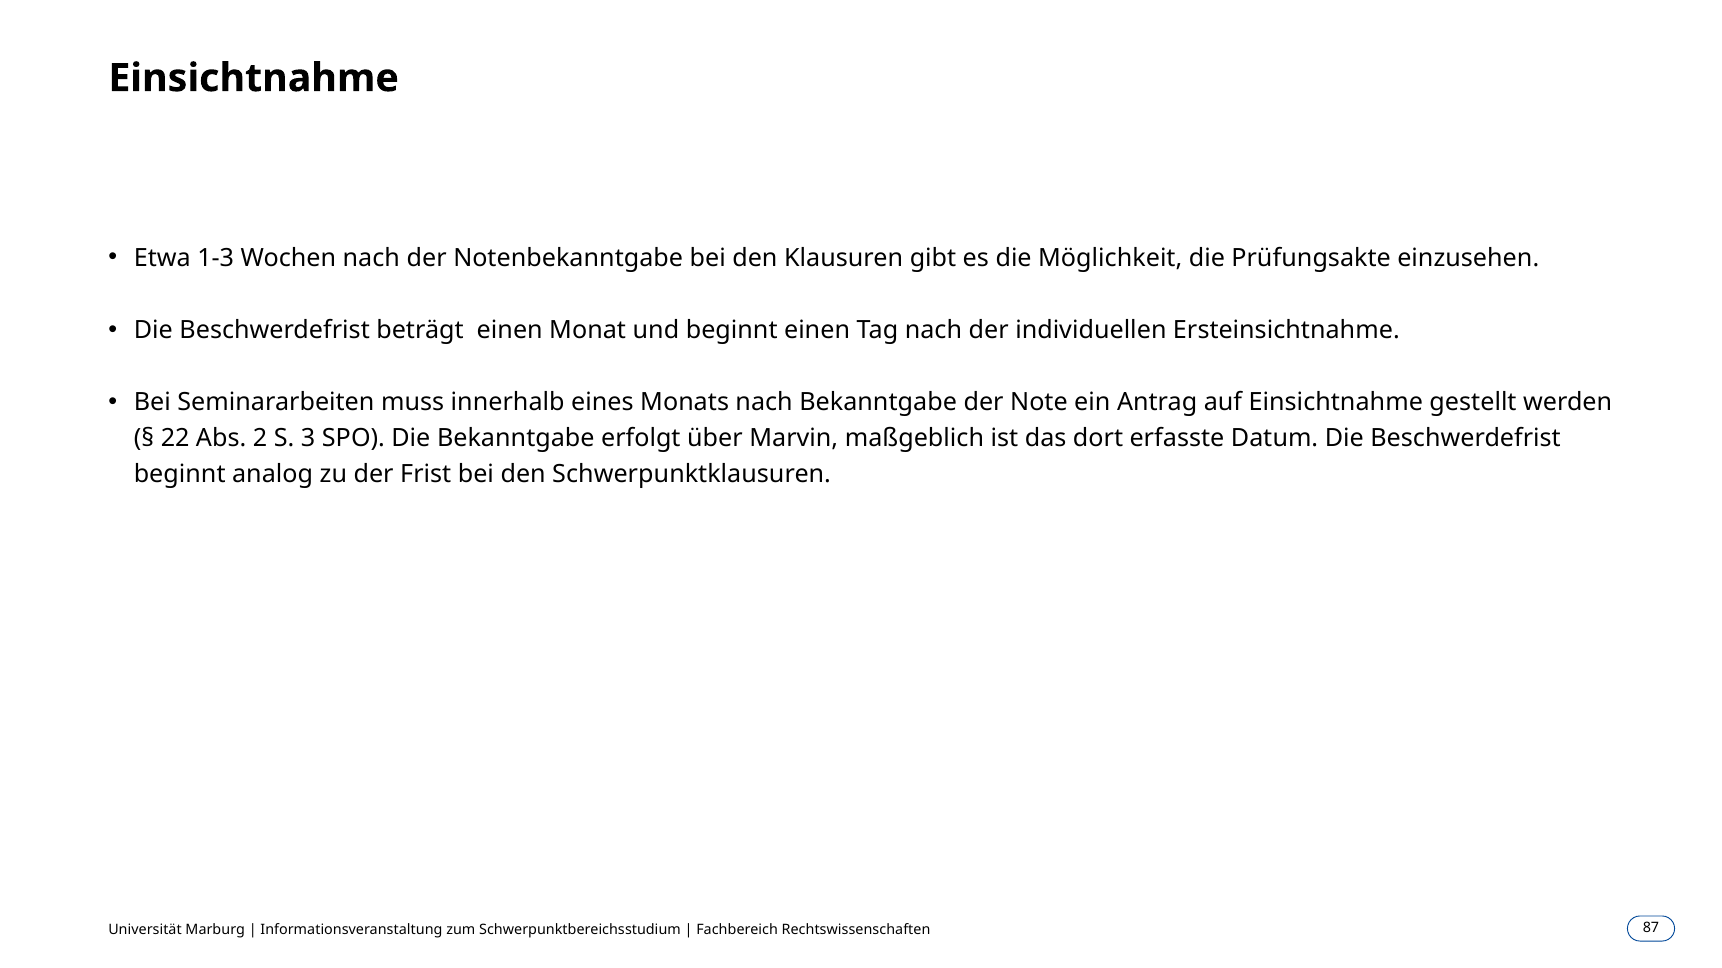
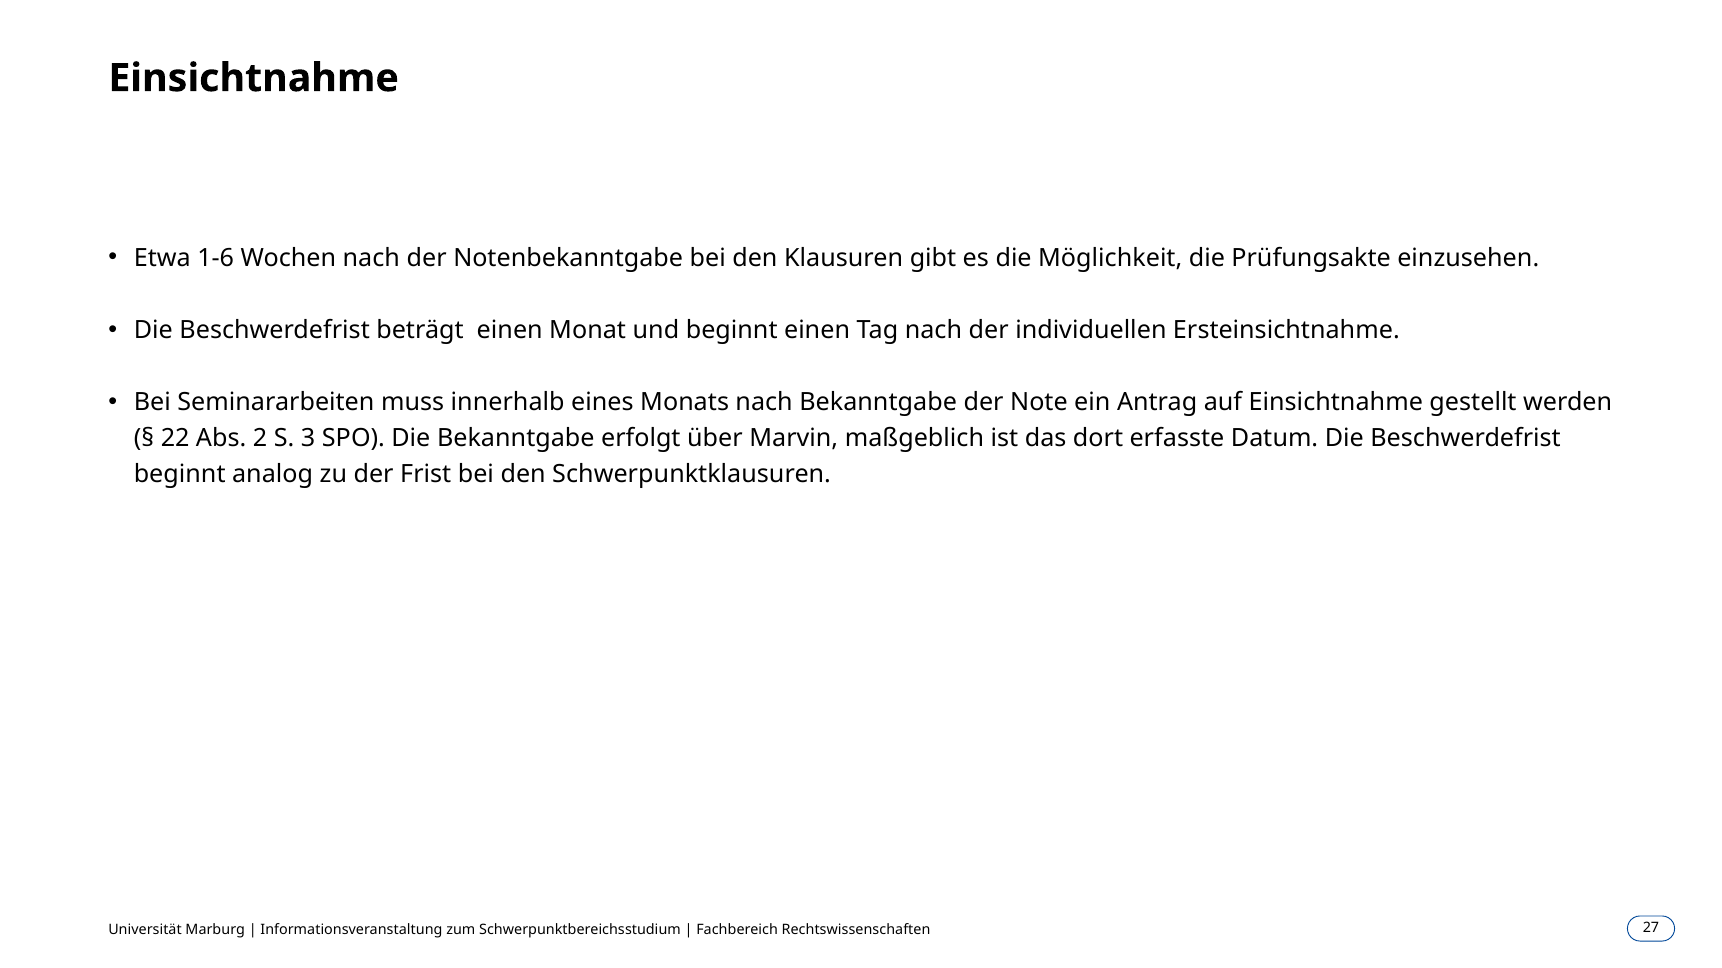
1-3: 1-3 -> 1-6
87: 87 -> 27
